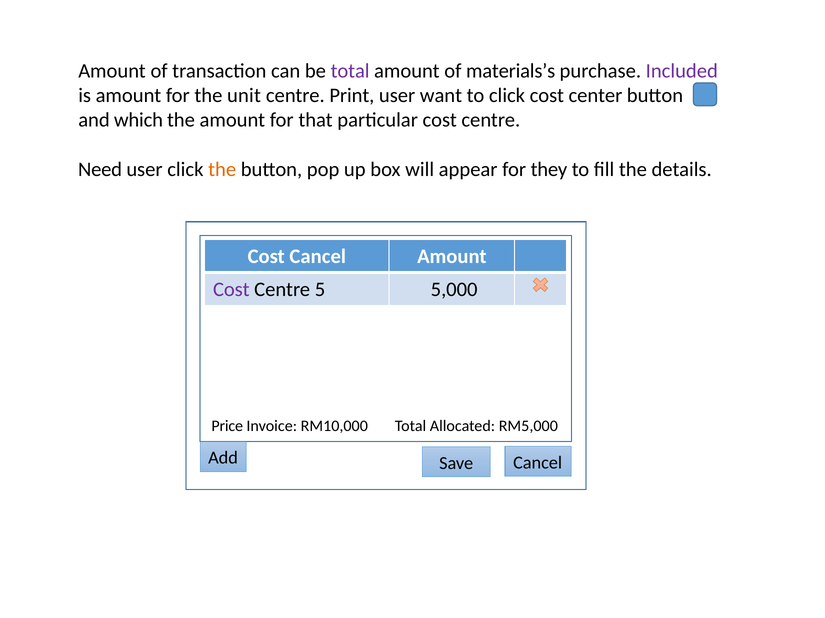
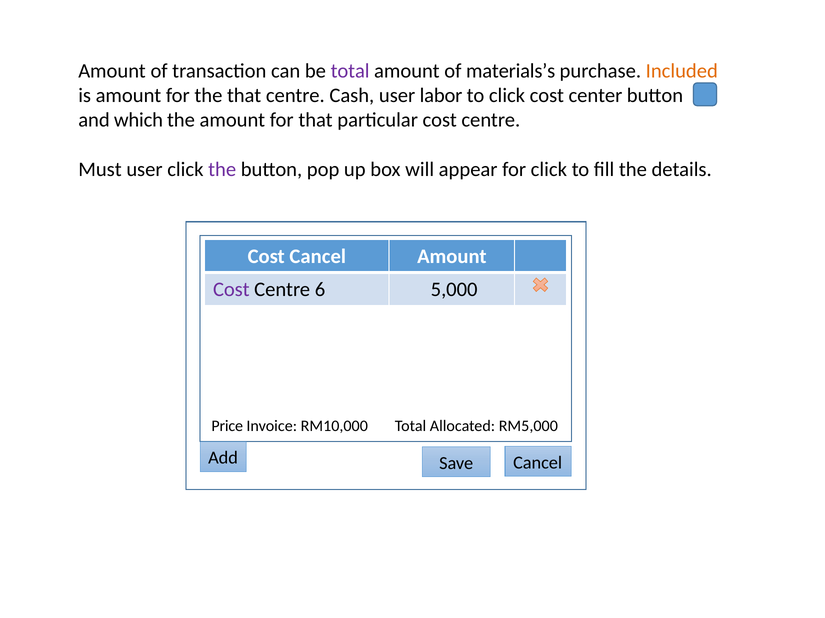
Included colour: purple -> orange
the unit: unit -> that
Print: Print -> Cash
want: want -> labor
Need: Need -> Must
the at (222, 170) colour: orange -> purple
for they: they -> click
5: 5 -> 6
